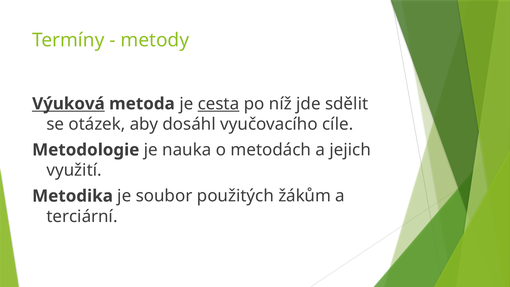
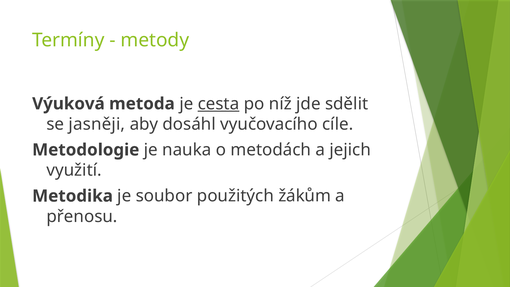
Výuková underline: present -> none
otázek: otázek -> jasněji
terciární: terciární -> přenosu
